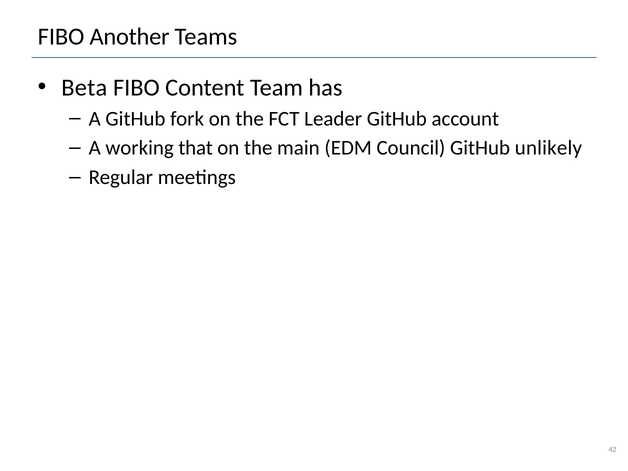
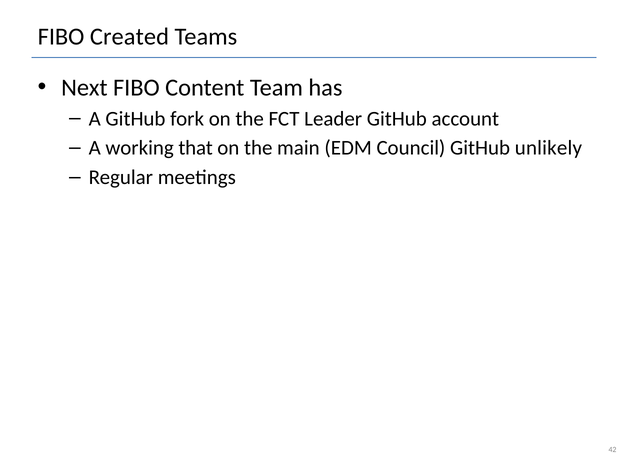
Another: Another -> Created
Beta: Beta -> Next
